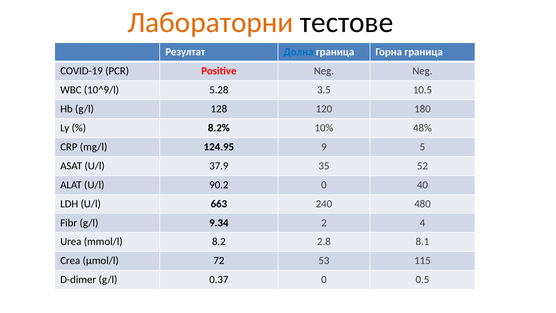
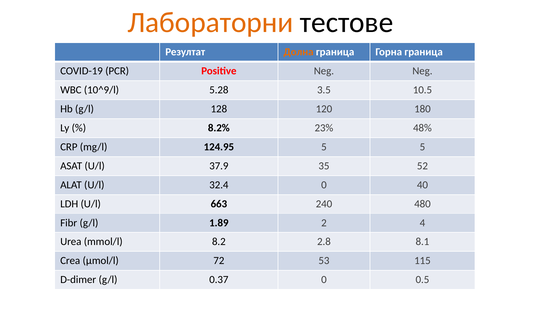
Долна colour: blue -> orange
10%: 10% -> 23%
124.95 9: 9 -> 5
90.2: 90.2 -> 32.4
9.34: 9.34 -> 1.89
